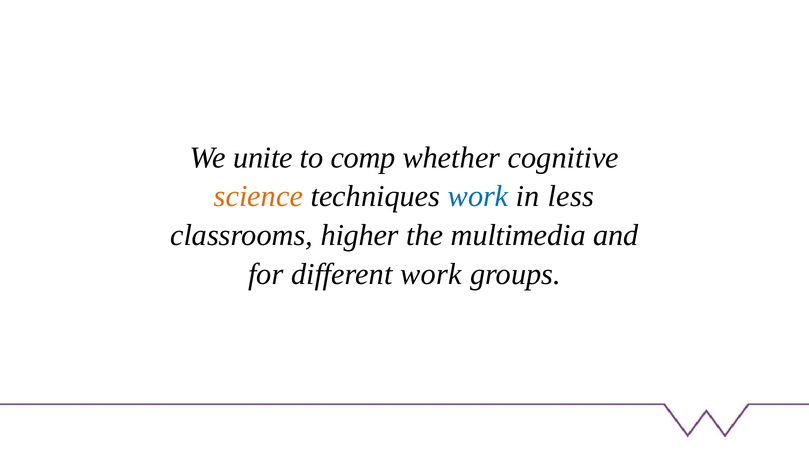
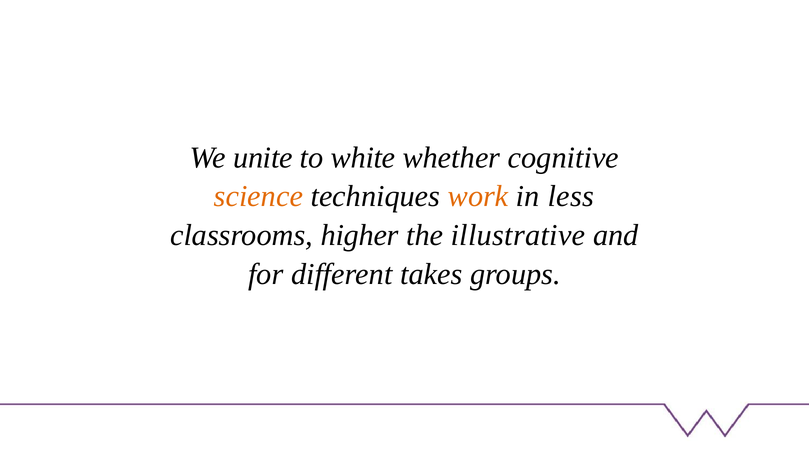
comp: comp -> white
work at (478, 196) colour: blue -> orange
multimedia: multimedia -> illustrative
different work: work -> takes
